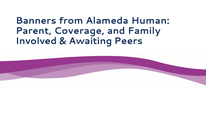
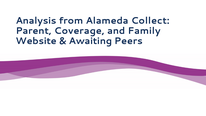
Banners: Banners -> Analysis
Human: Human -> Collect
Involved: Involved -> Website
